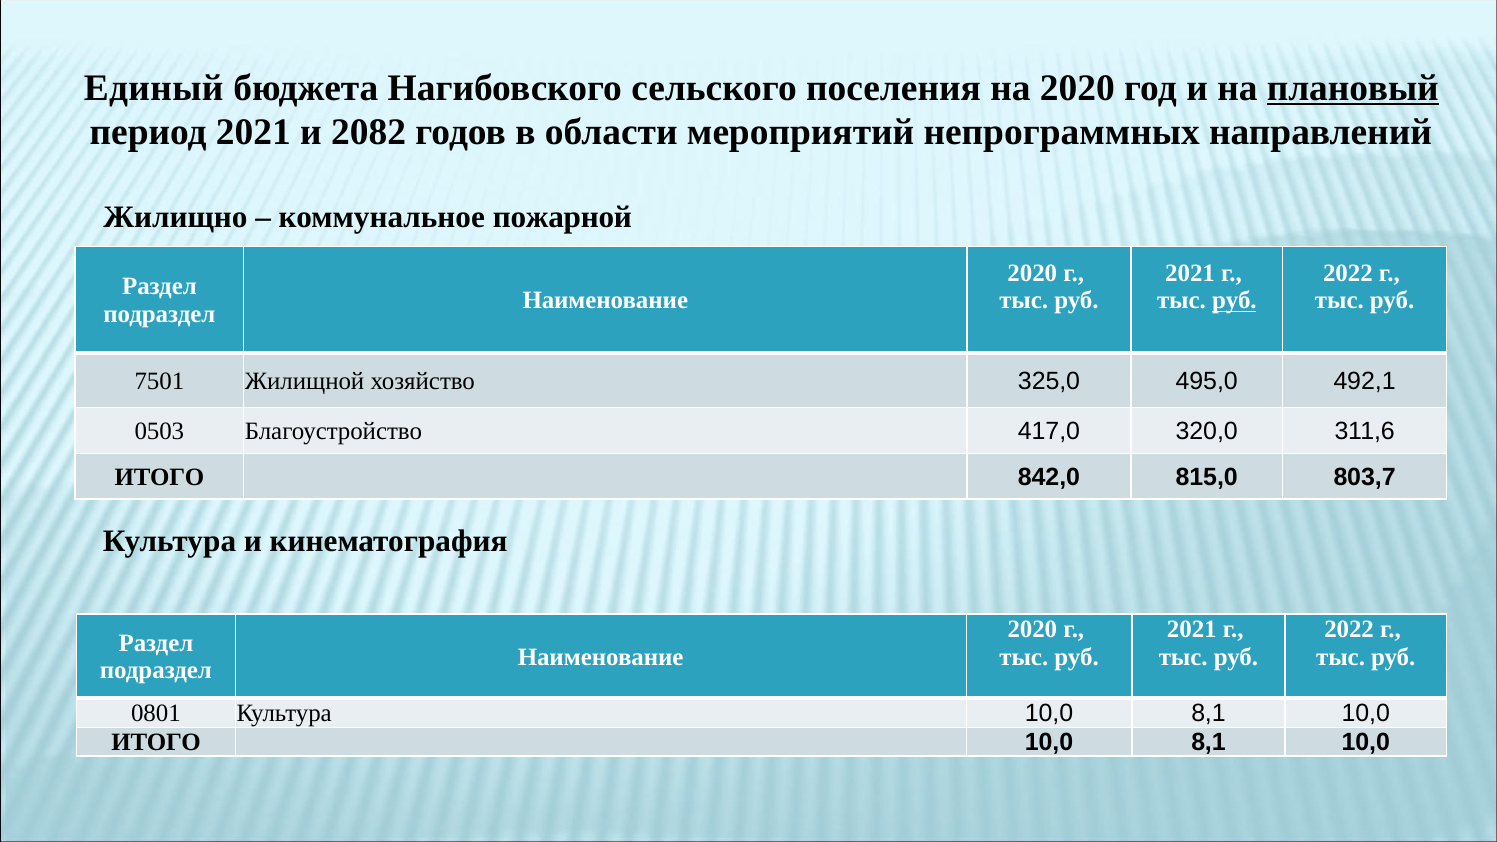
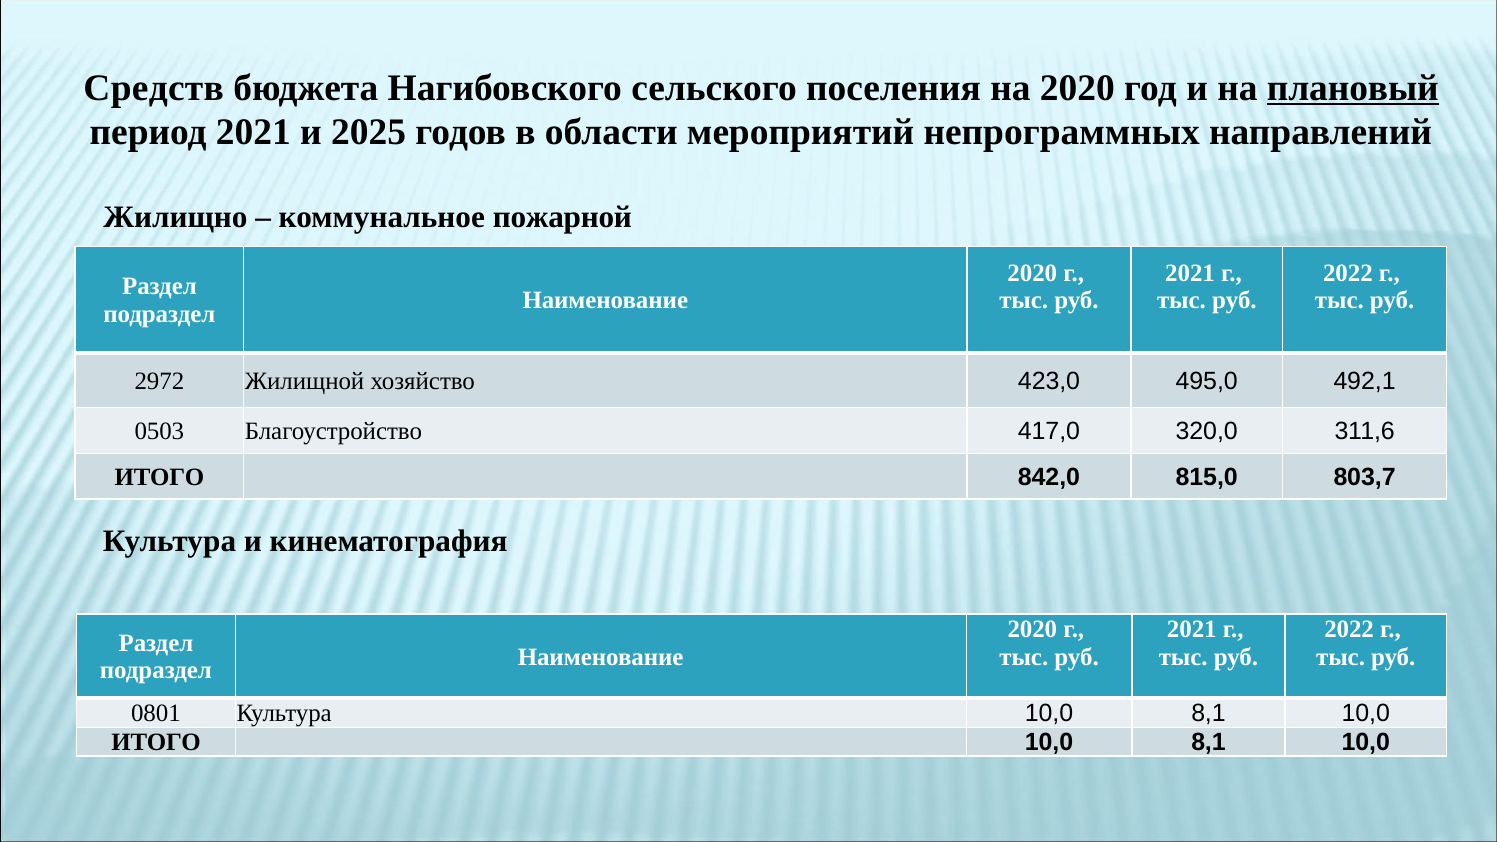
Единый: Единый -> Средств
2082: 2082 -> 2025
руб at (1234, 301) underline: present -> none
7501: 7501 -> 2972
325,0: 325,0 -> 423,0
